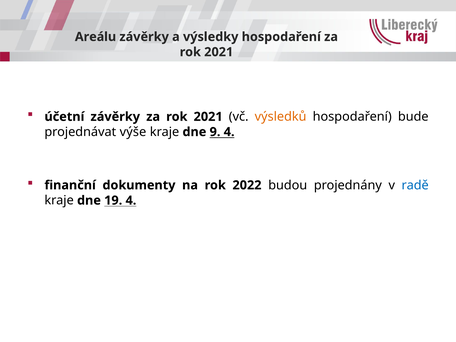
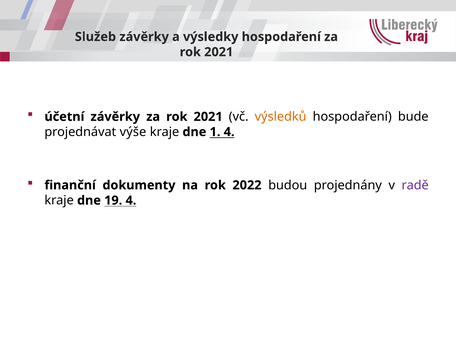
Areálu: Areálu -> Služeb
9: 9 -> 1
radě colour: blue -> purple
